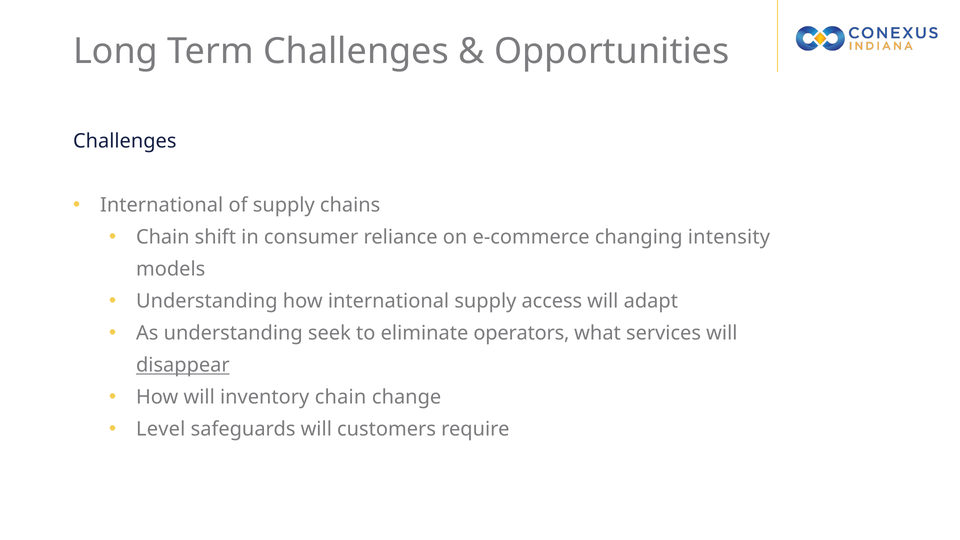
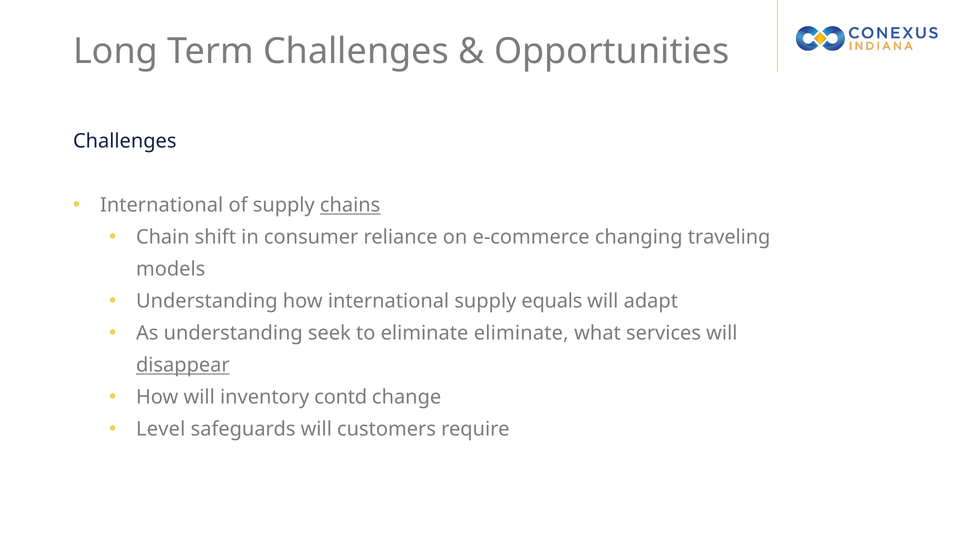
chains underline: none -> present
intensity: intensity -> traveling
access: access -> equals
eliminate operators: operators -> eliminate
inventory chain: chain -> contd
